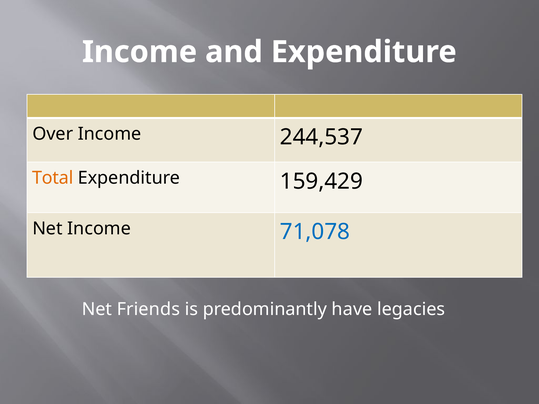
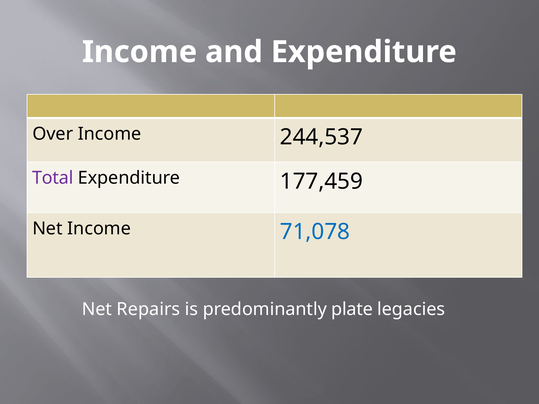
Total colour: orange -> purple
159,429: 159,429 -> 177,459
Friends: Friends -> Repairs
have: have -> plate
